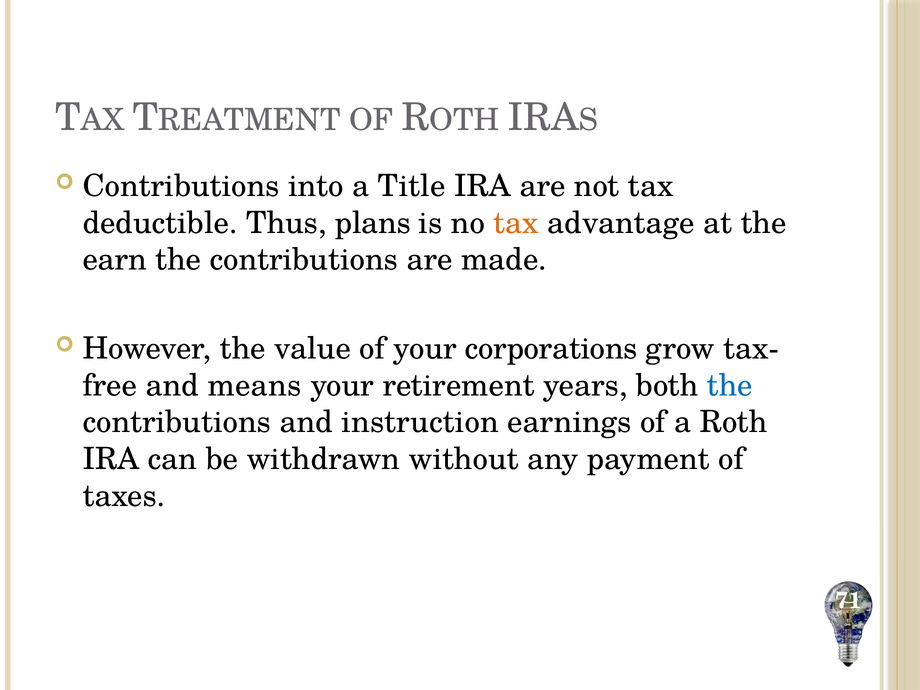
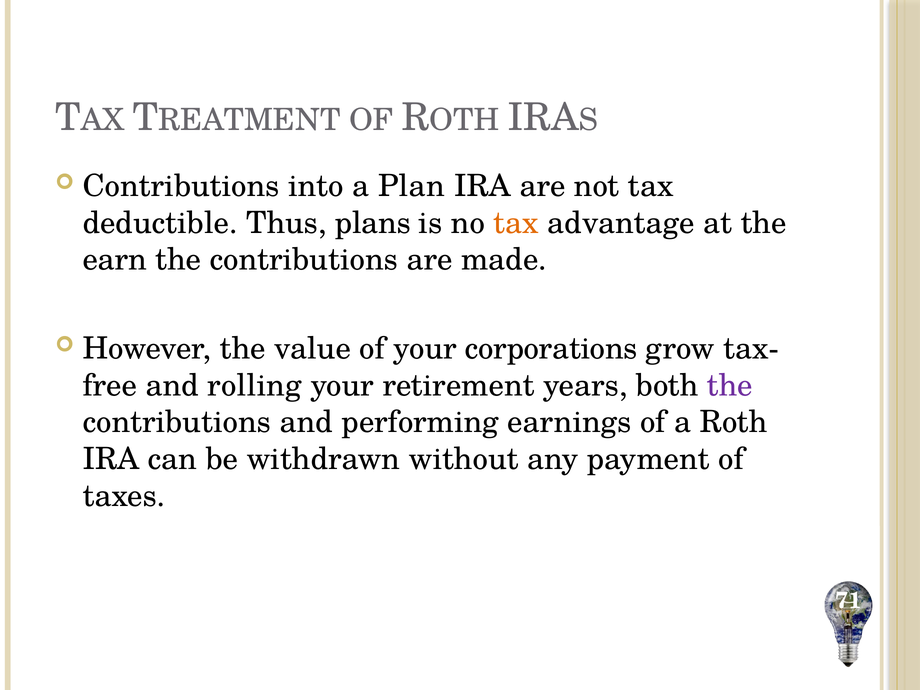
Title: Title -> Plan
means: means -> rolling
the at (730, 386) colour: blue -> purple
instruction: instruction -> performing
